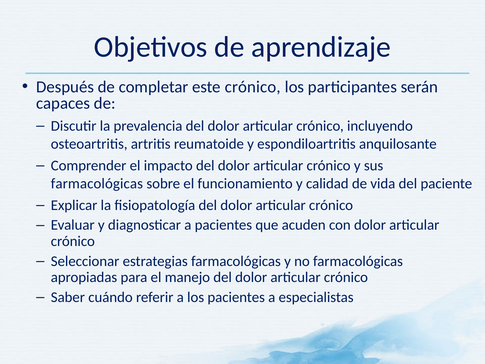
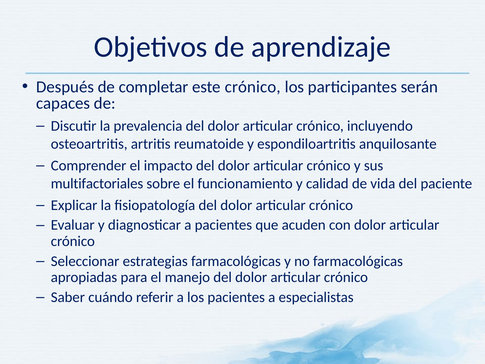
farmacológicas at (97, 183): farmacológicas -> multifactoriales
